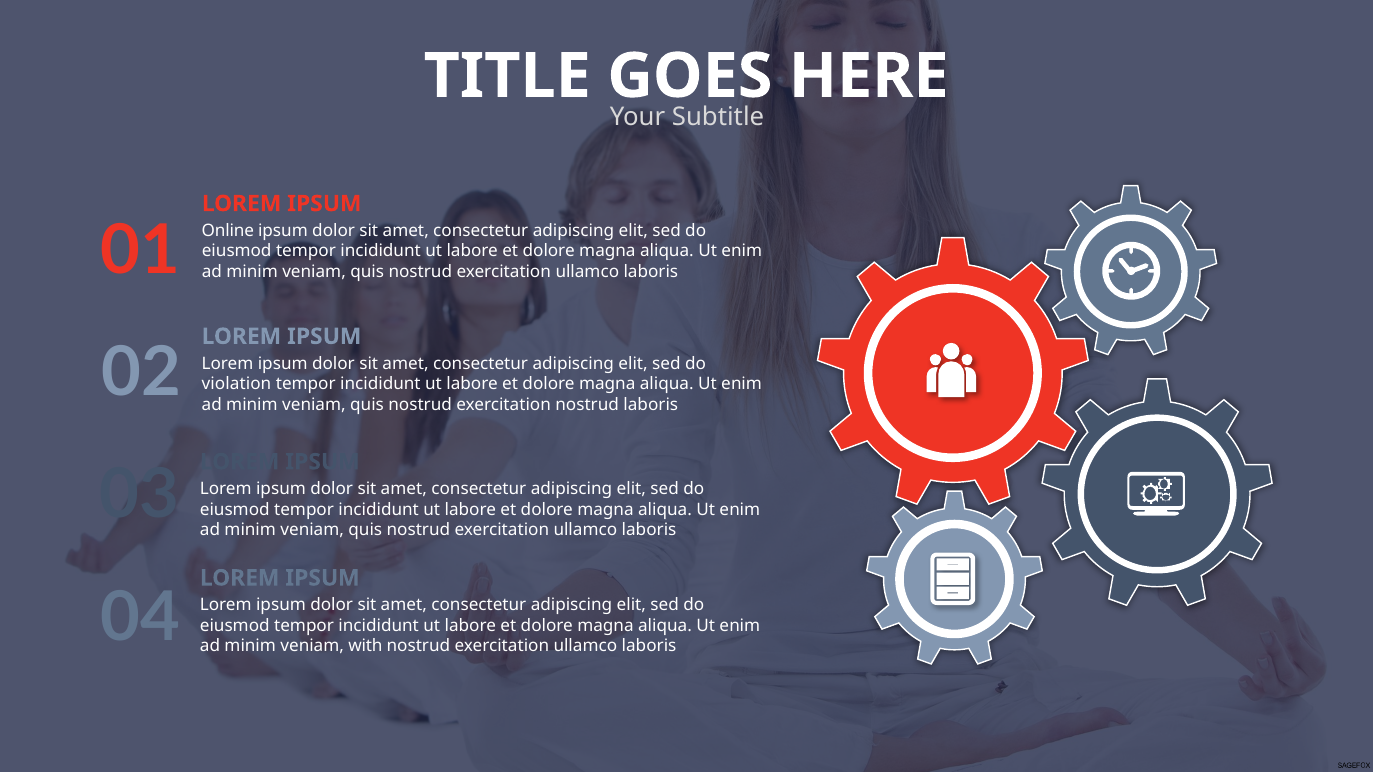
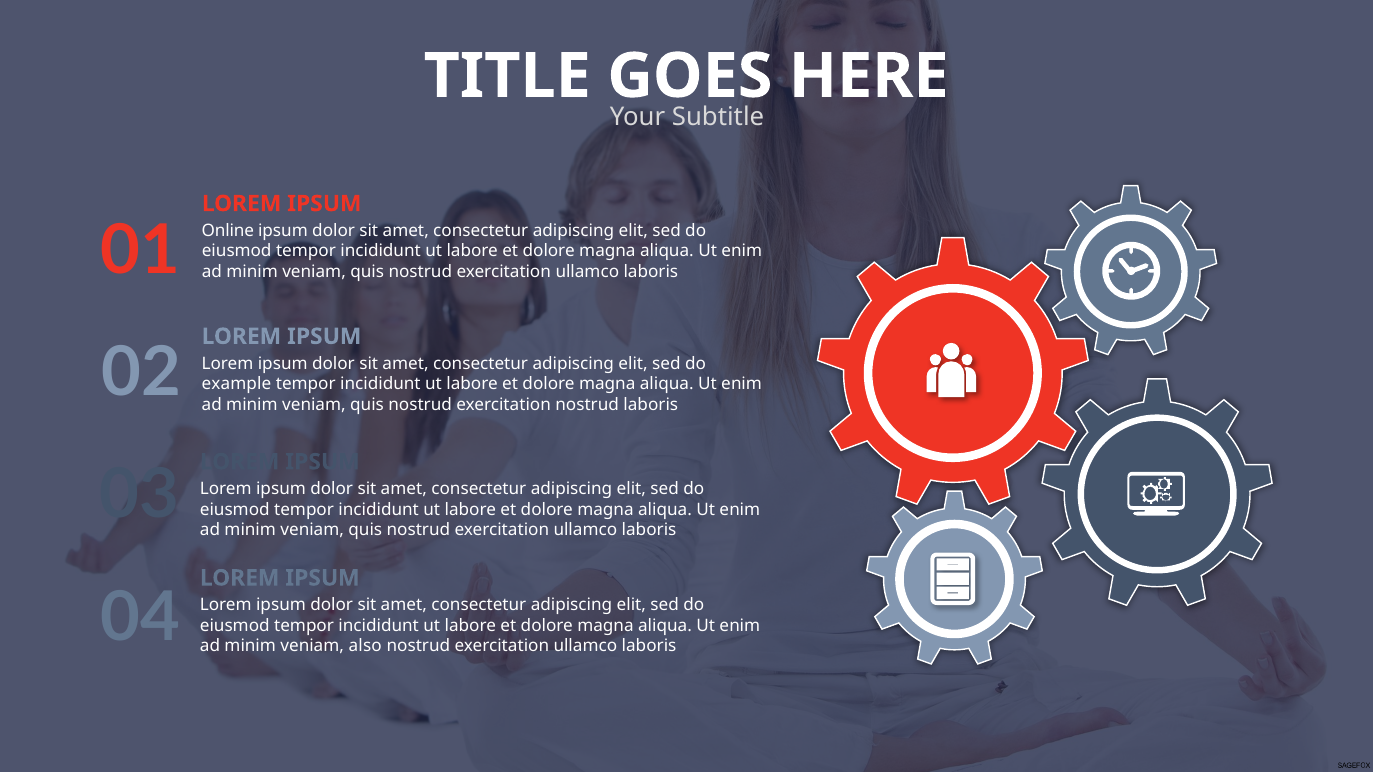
violation: violation -> example
with: with -> also
